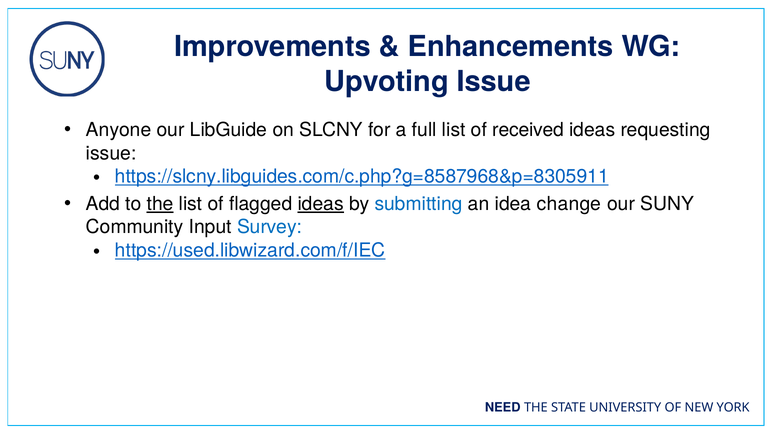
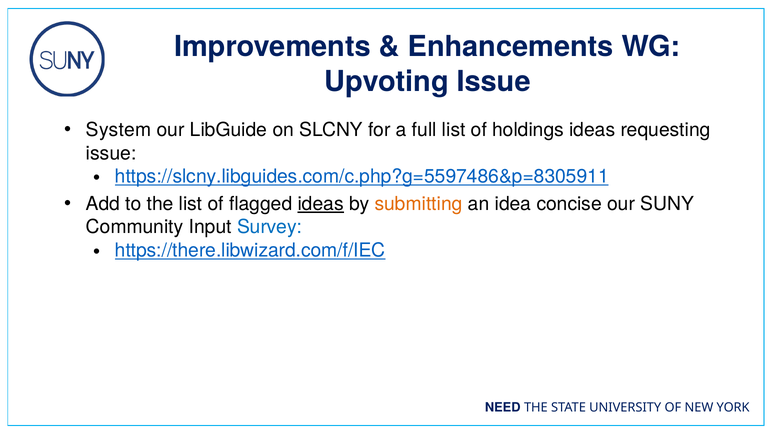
Anyone: Anyone -> System
received: received -> holdings
https://slcny.libguides.com/c.php?g=8587968&p=8305911: https://slcny.libguides.com/c.php?g=8587968&p=8305911 -> https://slcny.libguides.com/c.php?g=5597486&p=8305911
the at (160, 204) underline: present -> none
submitting colour: blue -> orange
change: change -> concise
https://used.libwizard.com/f/IEC: https://used.libwizard.com/f/IEC -> https://there.libwizard.com/f/IEC
